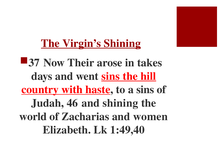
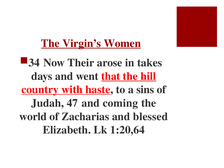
Virgin’s Shining: Shining -> Women
37: 37 -> 34
went sins: sins -> that
46: 46 -> 47
and shining: shining -> coming
women: women -> blessed
1:49,40: 1:49,40 -> 1:20,64
